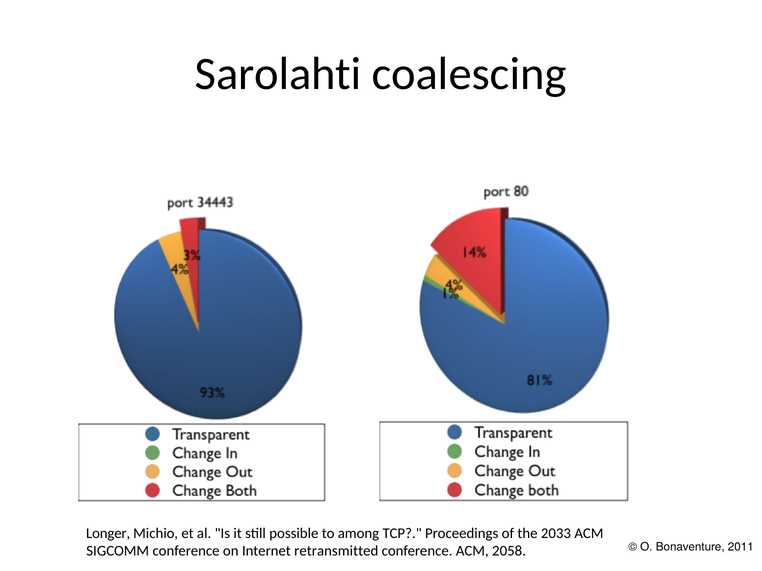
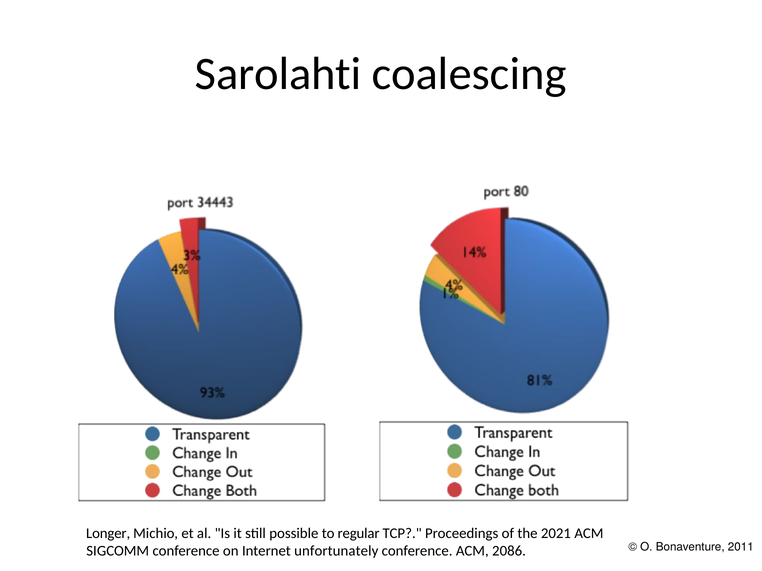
among: among -> regular
2033: 2033 -> 2021
retransmitted: retransmitted -> unfortunately
2058: 2058 -> 2086
